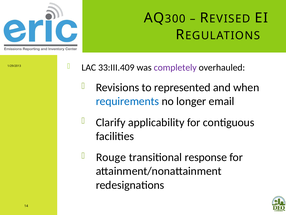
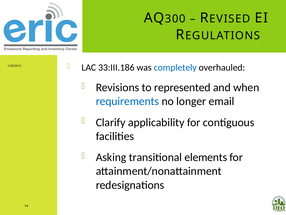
33:III.409: 33:III.409 -> 33:III.186
completely colour: purple -> blue
Rouge: Rouge -> Asking
response: response -> elements
